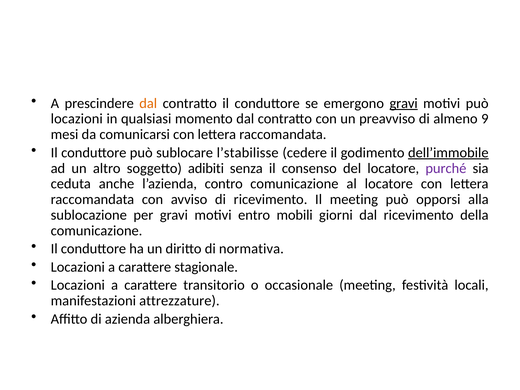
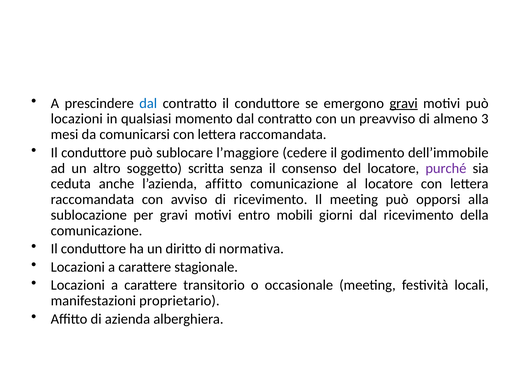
dal at (148, 103) colour: orange -> blue
9: 9 -> 3
l’stabilisse: l’stabilisse -> l’maggiore
dell’immobile underline: present -> none
adibiti: adibiti -> scritta
l’azienda contro: contro -> affitto
attrezzature: attrezzature -> proprietario
